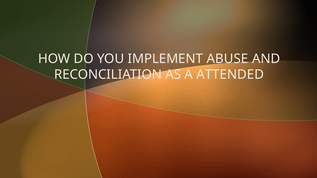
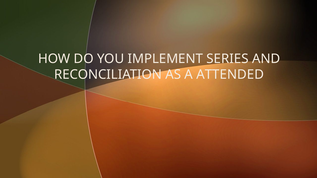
ABUSE: ABUSE -> SERIES
